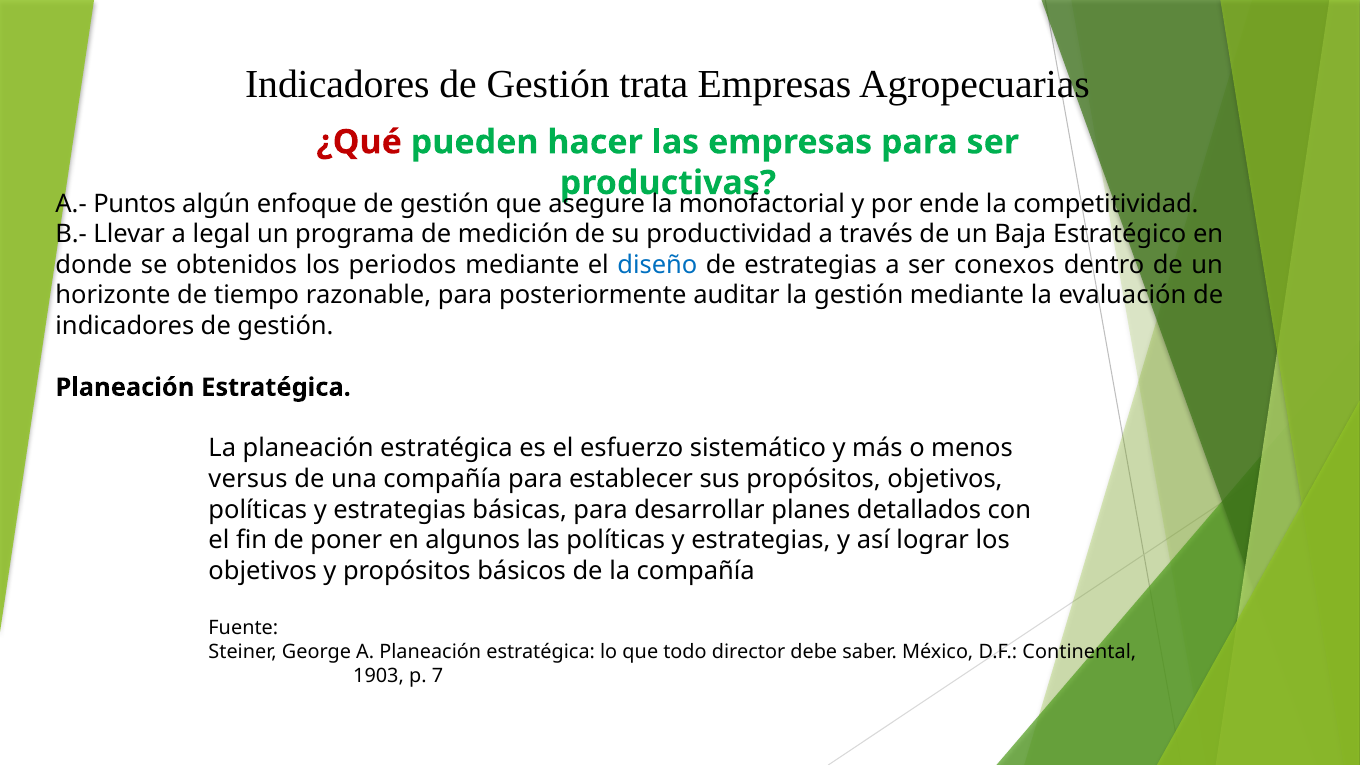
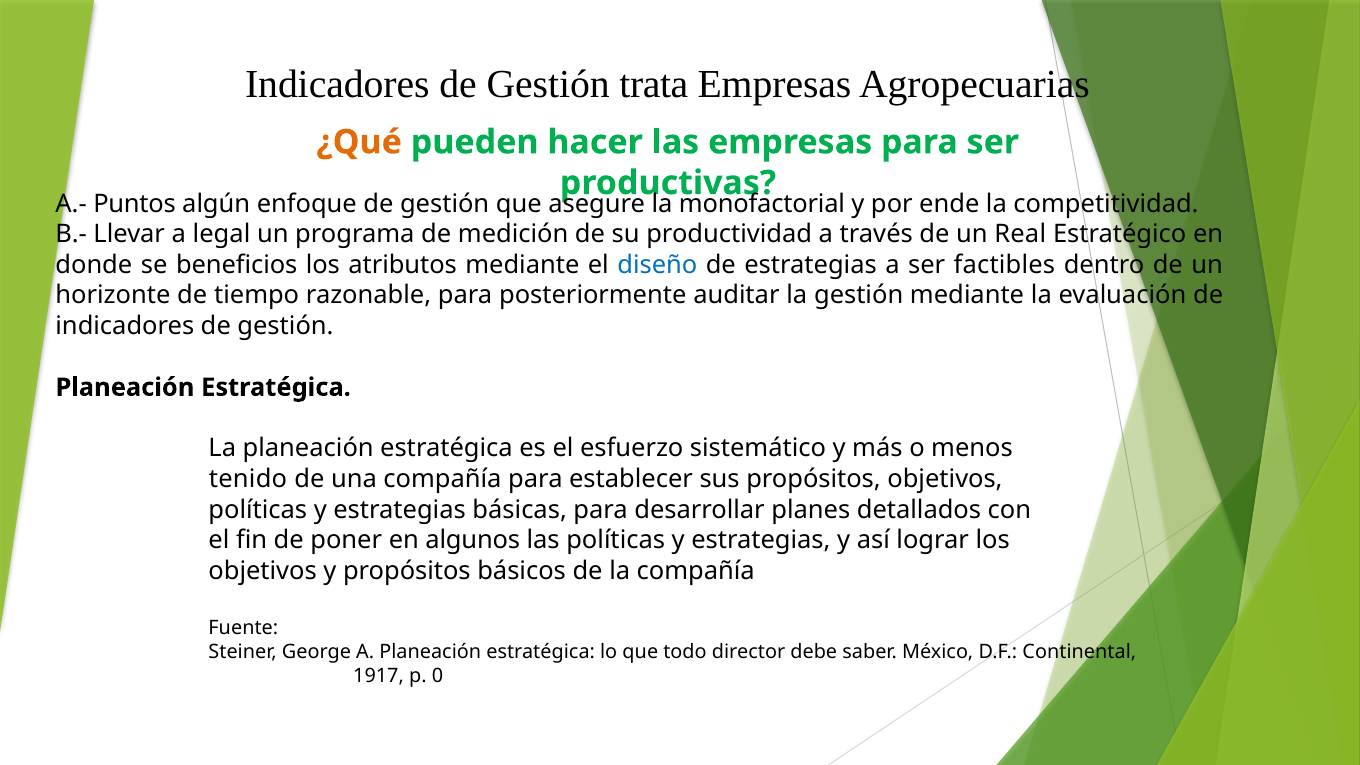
¿Qué colour: red -> orange
Baja: Baja -> Real
obtenidos: obtenidos -> beneficios
periodos: periodos -> atributos
conexos: conexos -> factibles
versus: versus -> tenido
1903: 1903 -> 1917
7: 7 -> 0
